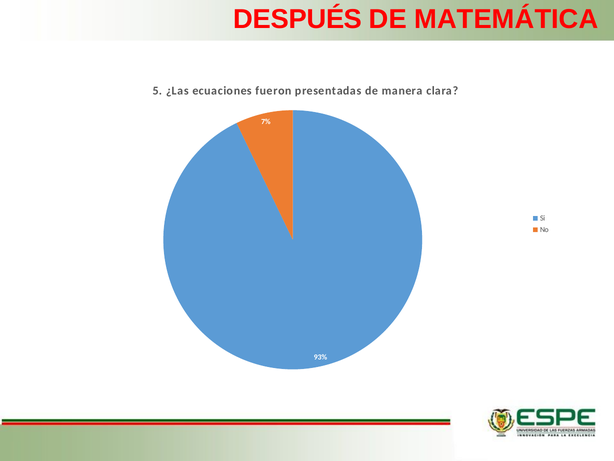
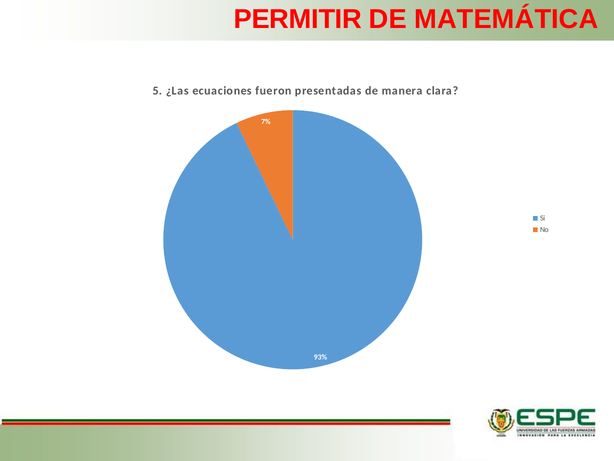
DESPUÉS: DESPUÉS -> PERMITIR
